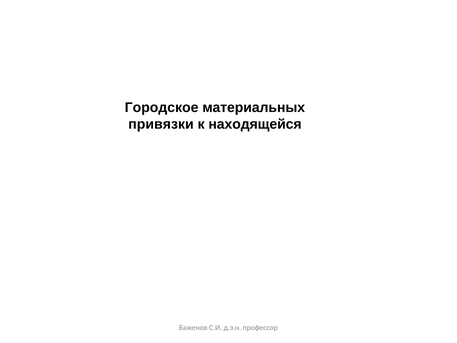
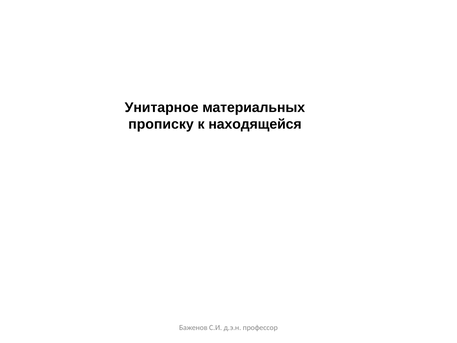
Городское: Городское -> Унитарное
привязки: привязки -> прописку
